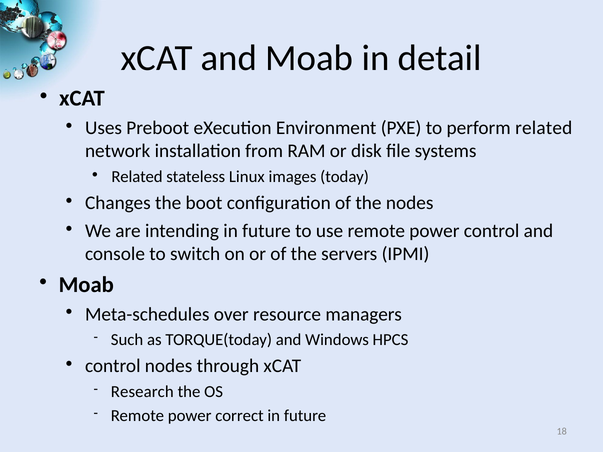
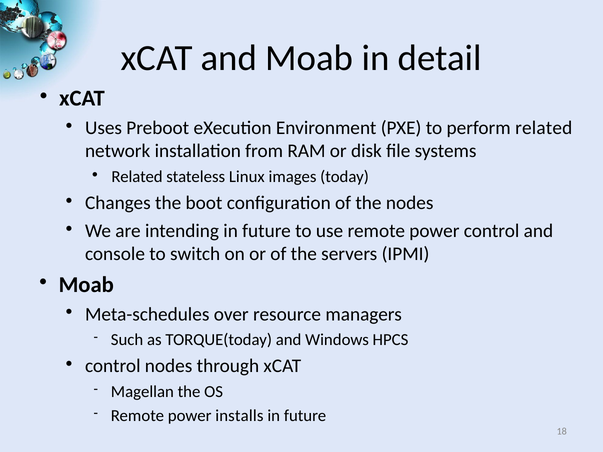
Research: Research -> Magellan
correct: correct -> installs
